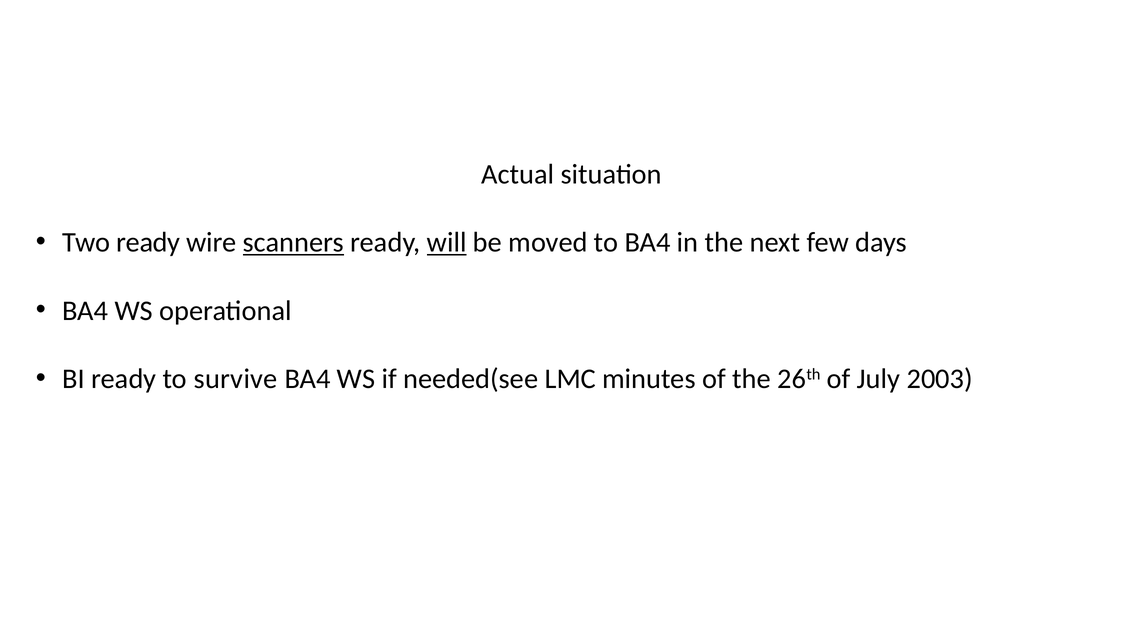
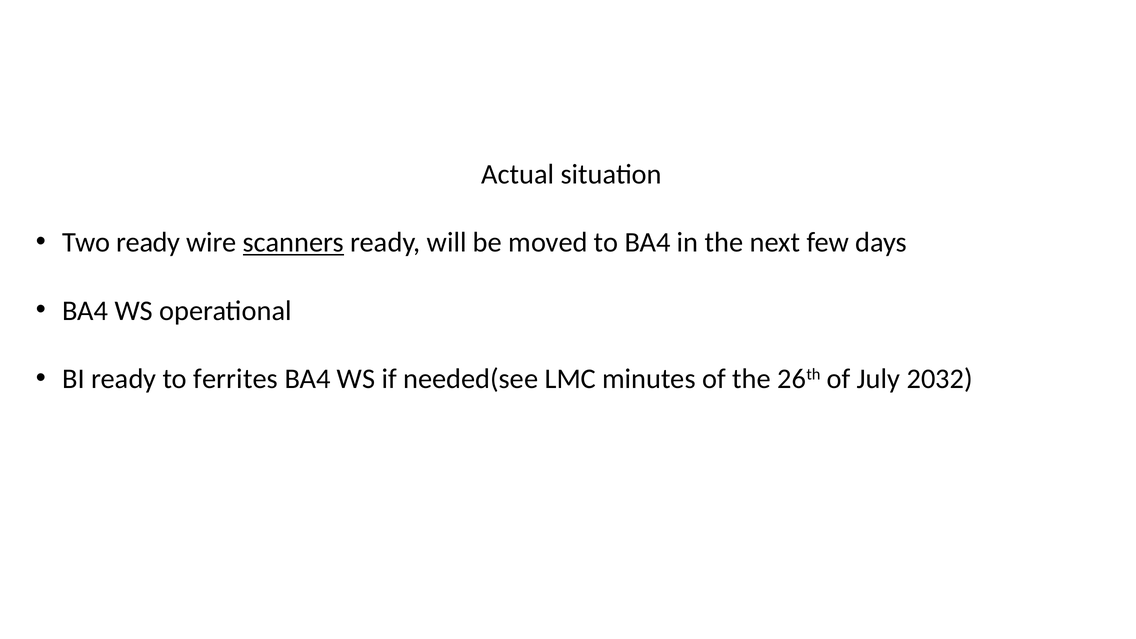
will underline: present -> none
survive: survive -> ferrites
2003: 2003 -> 2032
